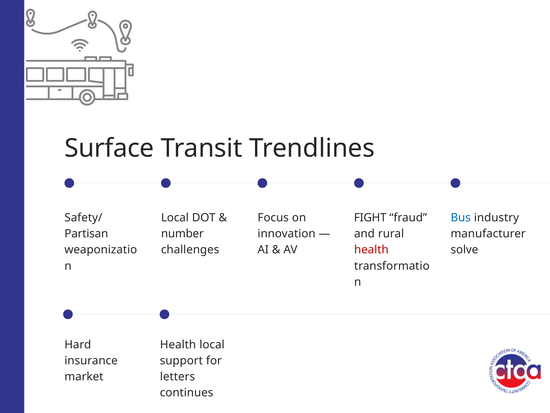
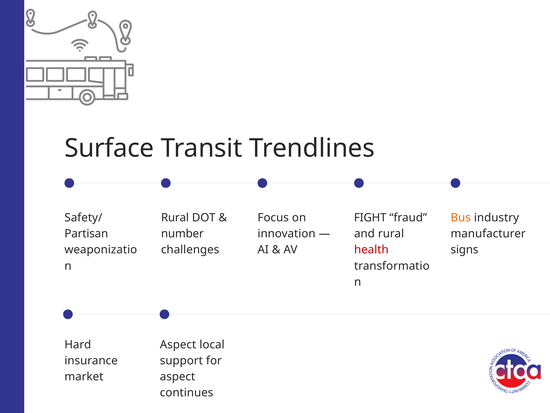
Local at (175, 217): Local -> Rural
Bus colour: blue -> orange
solve: solve -> signs
Health at (178, 344): Health -> Aspect
letters at (177, 376): letters -> aspect
